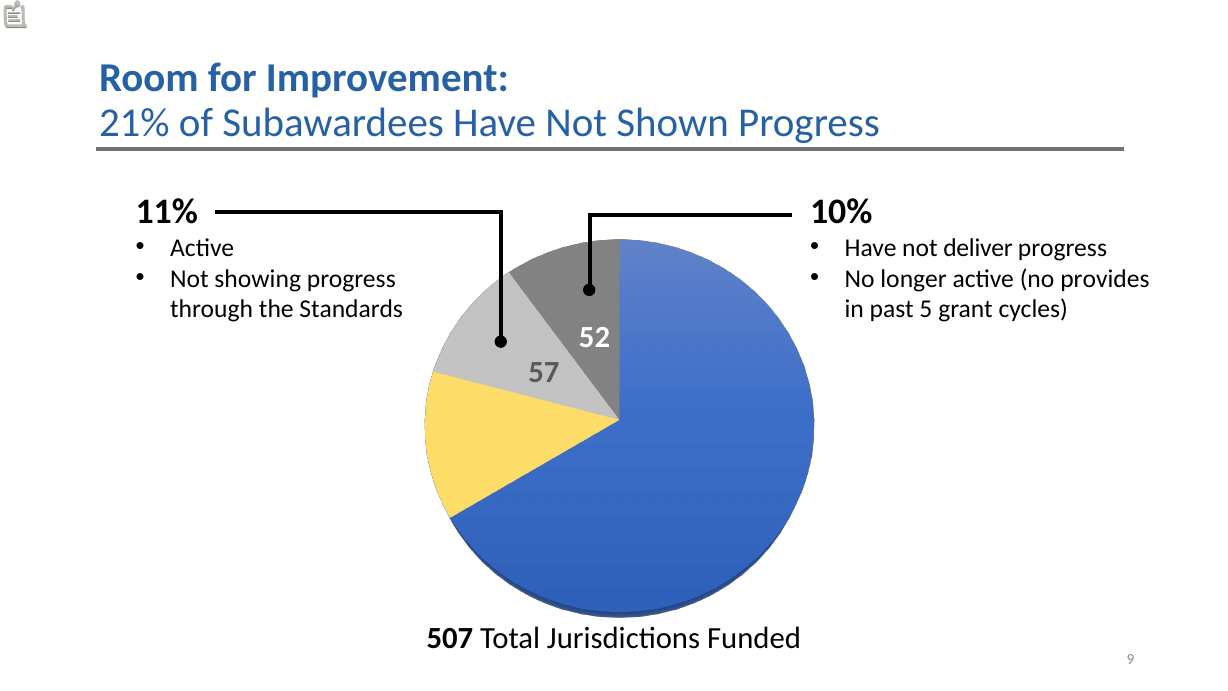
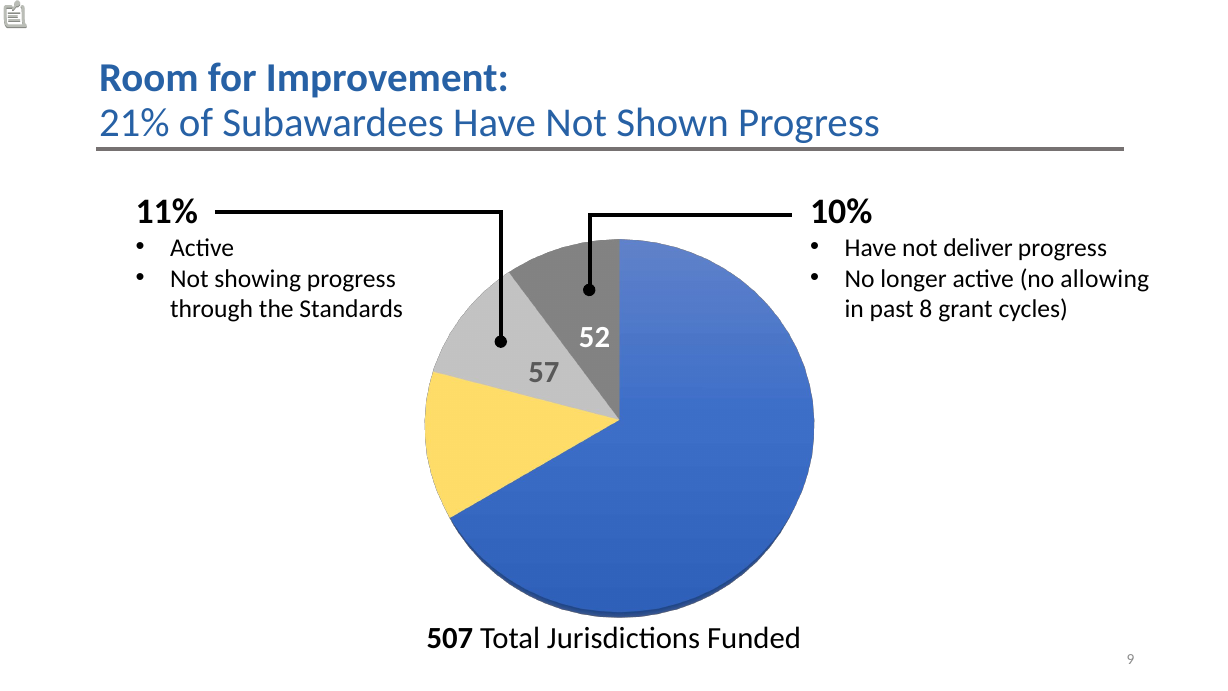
provides: provides -> allowing
5: 5 -> 8
